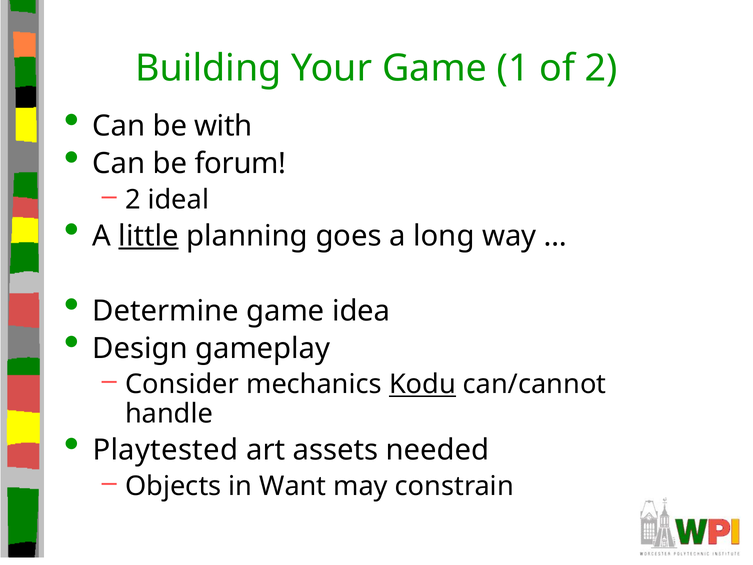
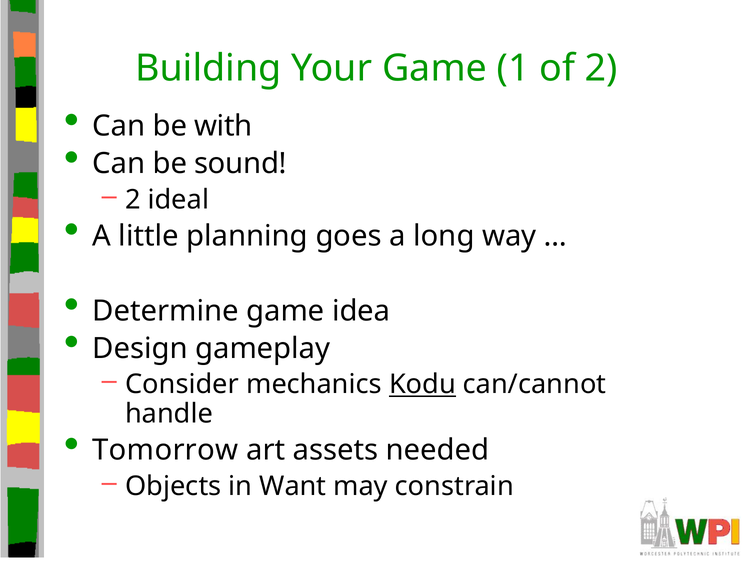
forum: forum -> sound
little underline: present -> none
Playtested: Playtested -> Tomorrow
